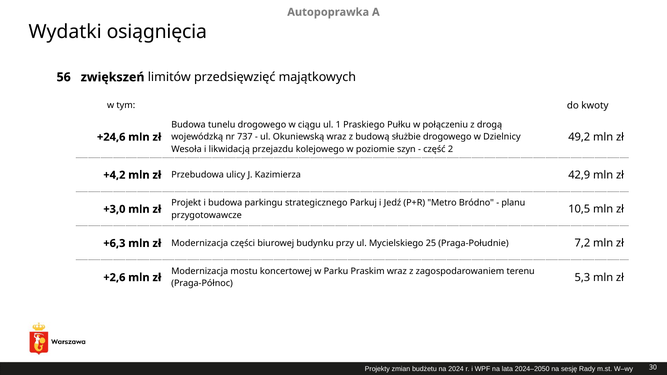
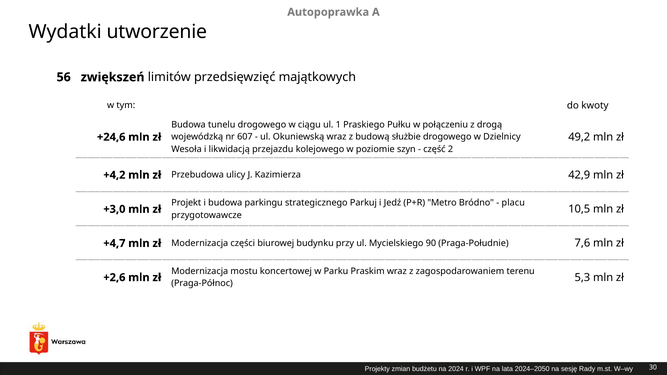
osiągnięcia: osiągnięcia -> utworzenie
737: 737 -> 607
planu: planu -> placu
+6,3: +6,3 -> +4,7
25: 25 -> 90
7,2: 7,2 -> 7,6
